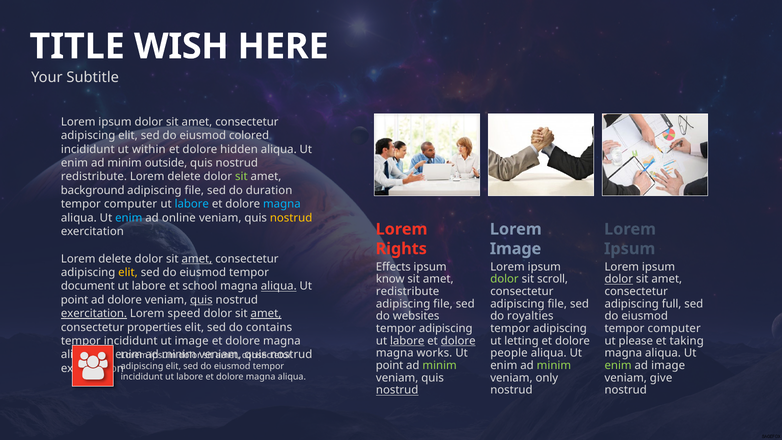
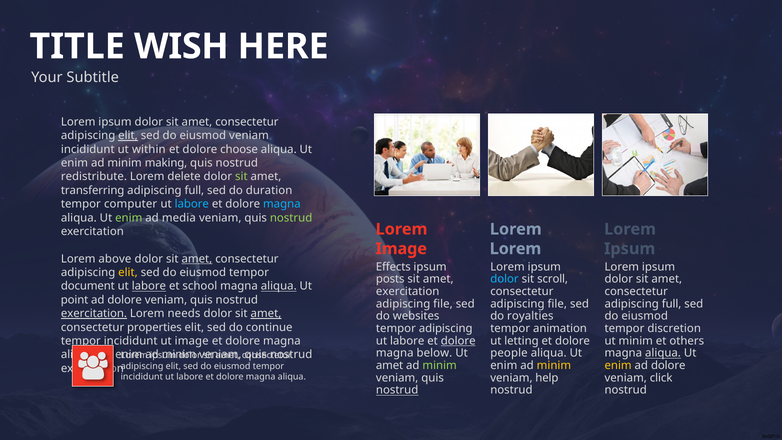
elit at (128, 136) underline: none -> present
eiusmod colored: colored -> veniam
hidden: hidden -> choose
outside: outside -> making
background: background -> transferring
file at (194, 190): file -> full
enim at (129, 218) colour: light blue -> light green
online: online -> media
nostrud at (291, 218) colour: yellow -> light green
Rights at (401, 249): Rights -> Image
Image at (516, 249): Image -> Lorem
delete at (115, 259): delete -> above
know: know -> posts
dolor at (504, 279) colour: light green -> light blue
dolor at (619, 279) underline: present -> none
labore at (149, 286) underline: none -> present
redistribute at (408, 291): redistribute -> exercitation
quis at (201, 300) underline: present -> none
speed: speed -> needs
contains: contains -> continue
adipiscing at (560, 328): adipiscing -> animation
computer at (674, 328): computer -> discretion
labore at (407, 341) underline: present -> none
ut please: please -> minim
taking: taking -> others
works: works -> below
aliqua at (663, 353) underline: none -> present
point at (390, 365): point -> amet
minim at (554, 365) colour: light green -> yellow
enim at (618, 365) colour: light green -> yellow
image at (668, 365): image -> dolore
only: only -> help
give: give -> click
